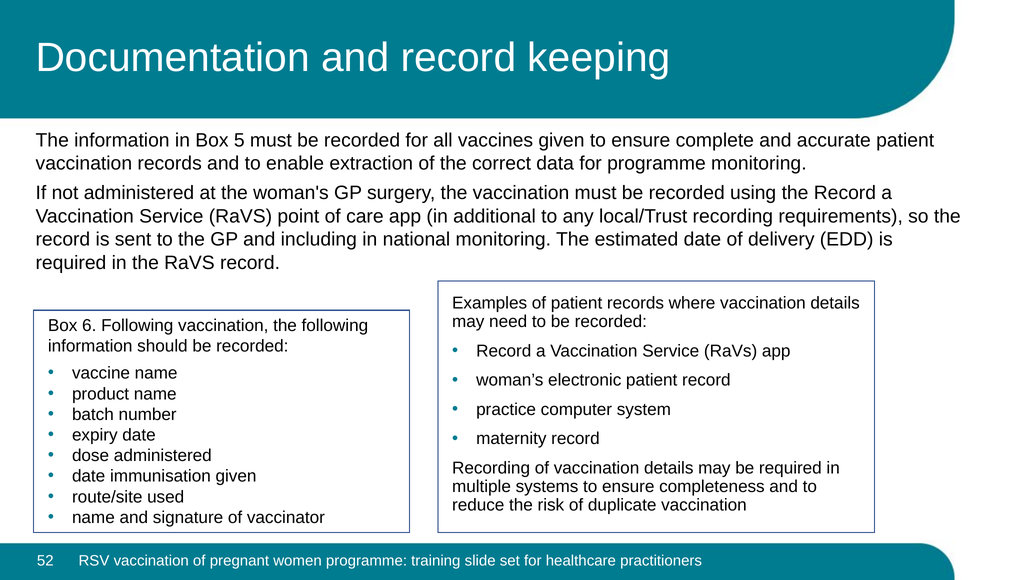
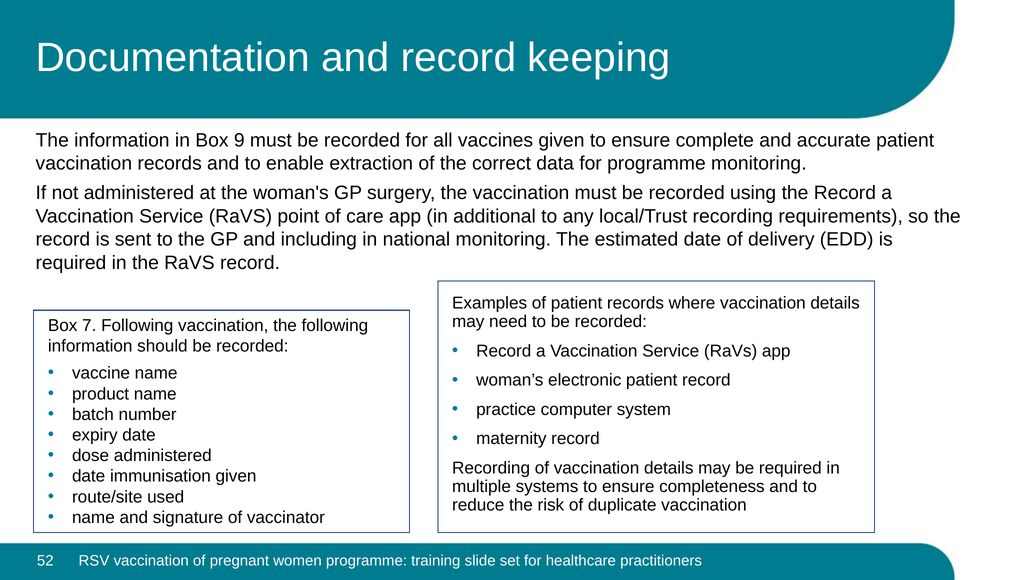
5: 5 -> 9
6: 6 -> 7
